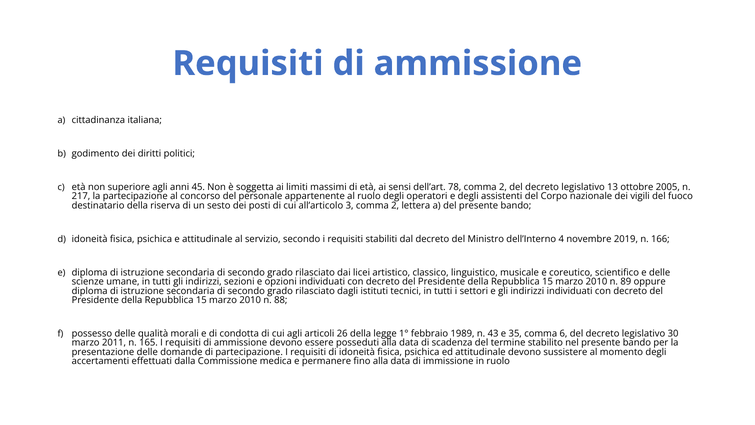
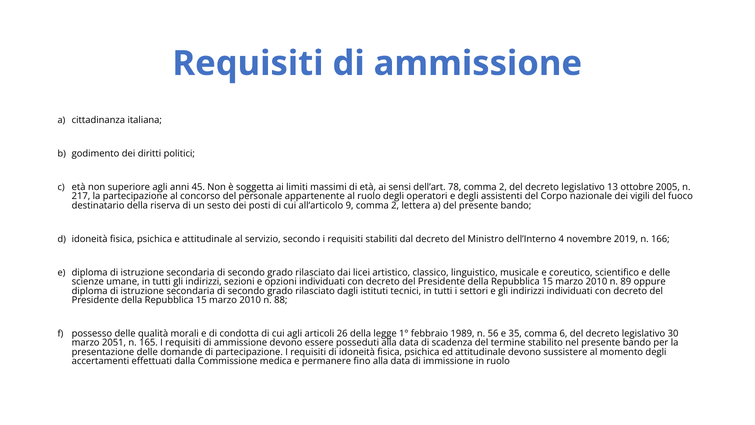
3: 3 -> 9
43: 43 -> 56
2011: 2011 -> 2051
